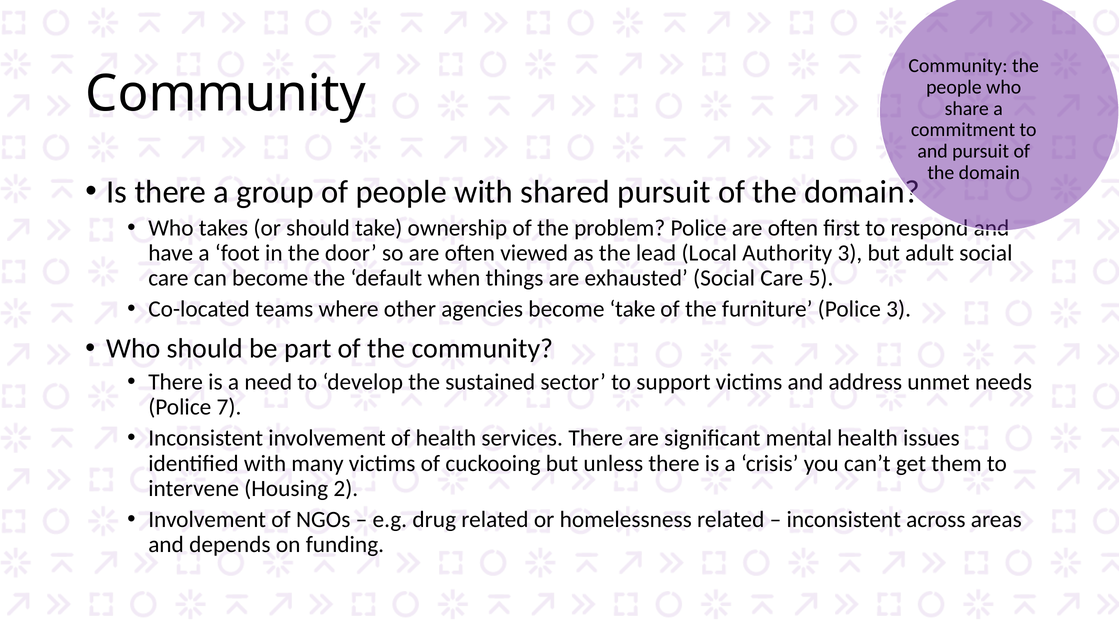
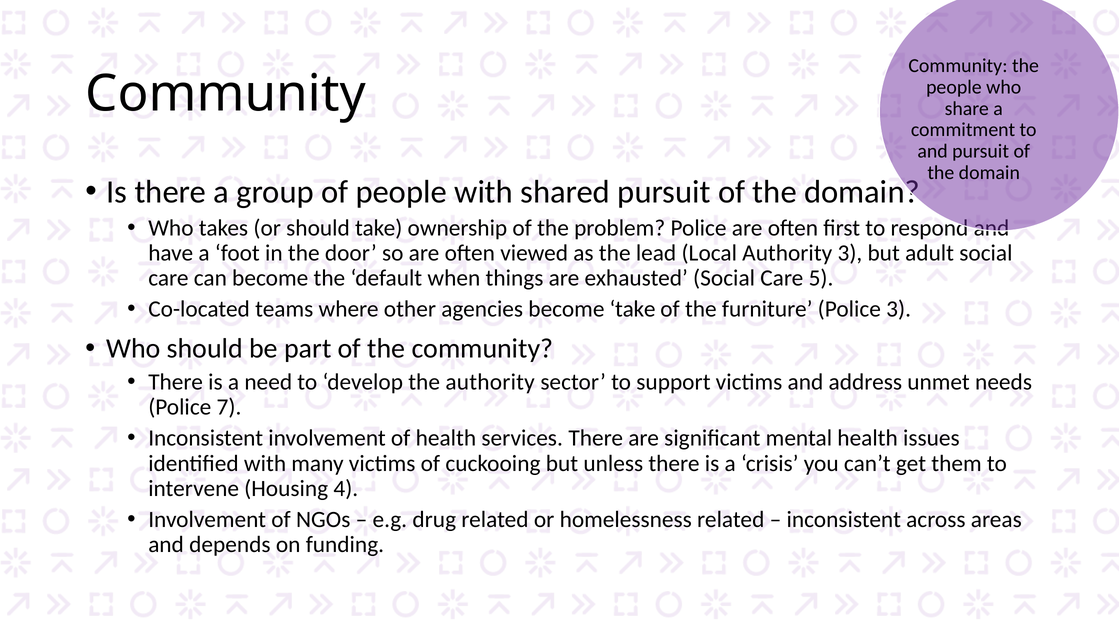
the sustained: sustained -> authority
2: 2 -> 4
